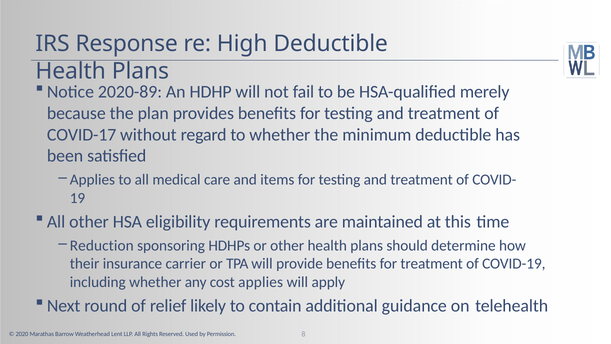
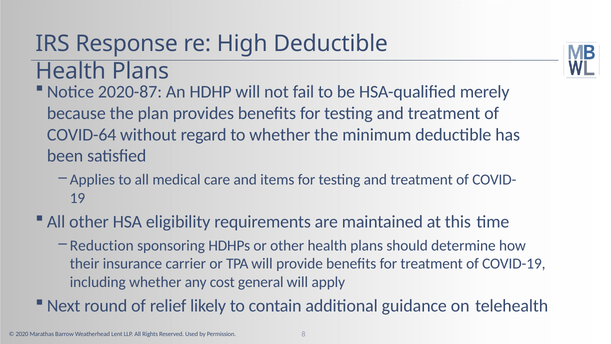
2020-89: 2020-89 -> 2020-87
COVID-17: COVID-17 -> COVID-64
cost applies: applies -> general
